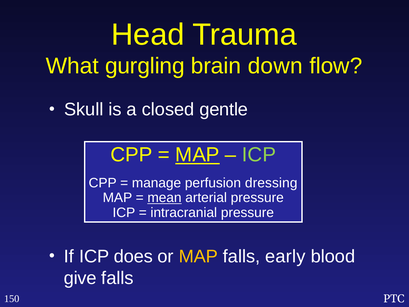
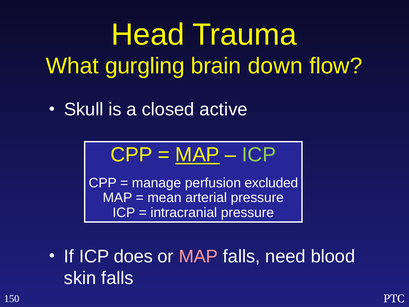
gentle: gentle -> active
dressing: dressing -> excluded
mean underline: present -> none
MAP at (198, 256) colour: yellow -> pink
early: early -> need
give: give -> skin
